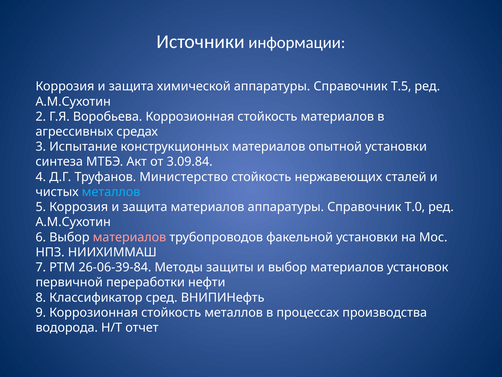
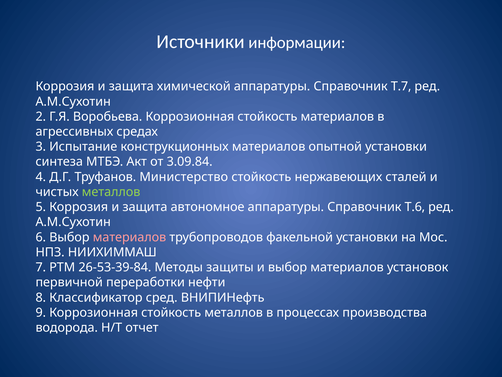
Т.5: Т.5 -> Т.7
металлов at (111, 192) colour: light blue -> light green
защита материалов: материалов -> автономное
Т.0: Т.0 -> Т.6
26-06-39-84: 26-06-39-84 -> 26-53-39-84
